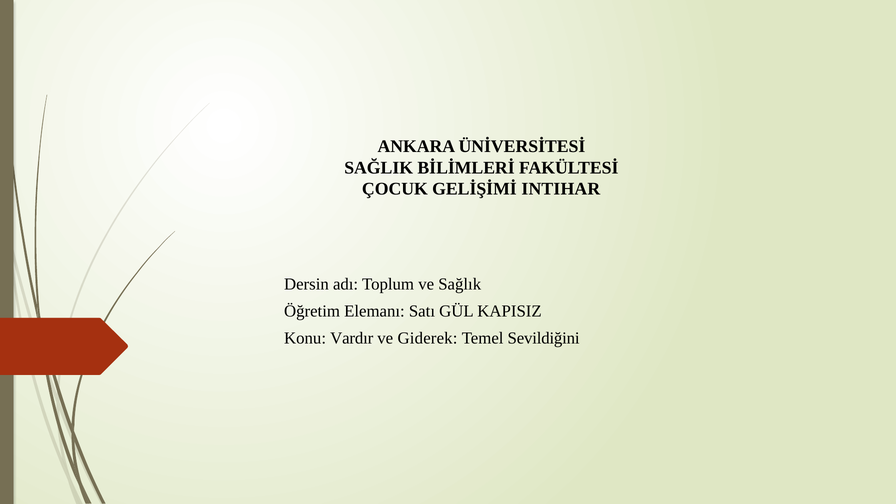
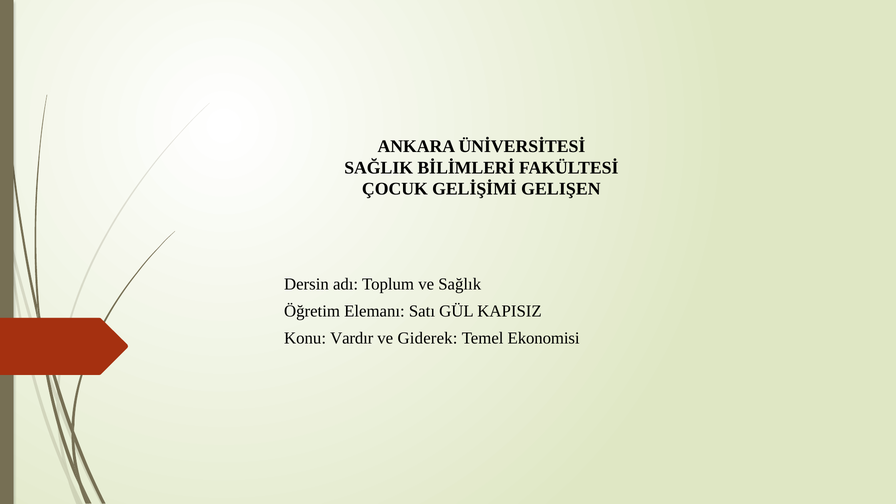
INTIHAR: INTIHAR -> GELIŞEN
Sevildiğini: Sevildiğini -> Ekonomisi
